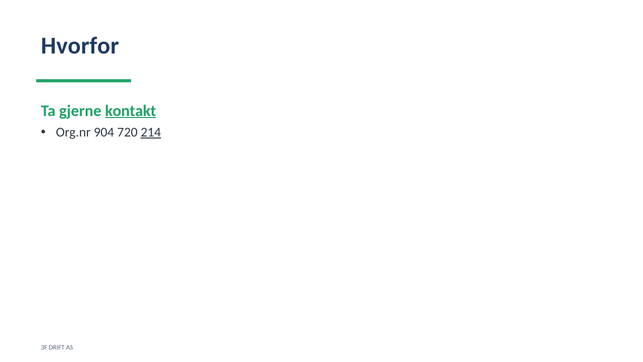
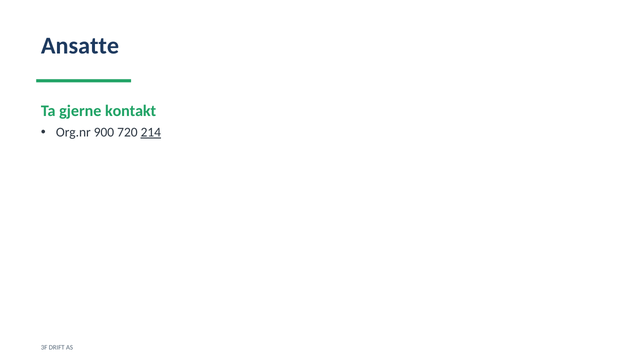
Hvorfor: Hvorfor -> Ansatte
kontakt underline: present -> none
904: 904 -> 900
